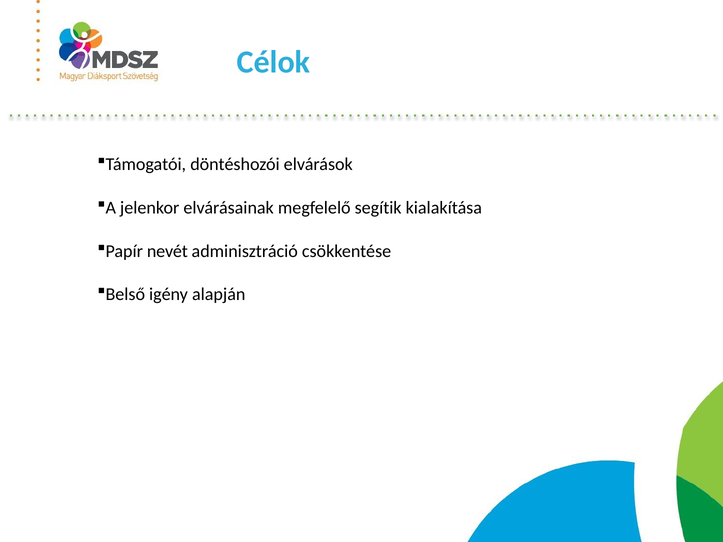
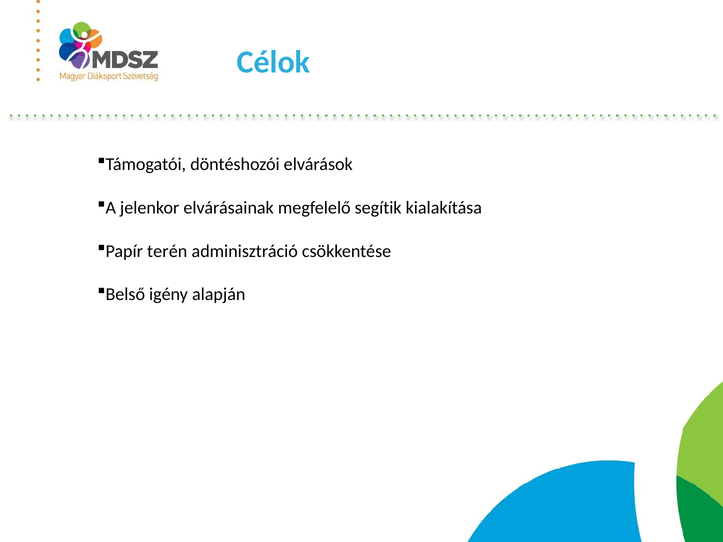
nevét: nevét -> terén
